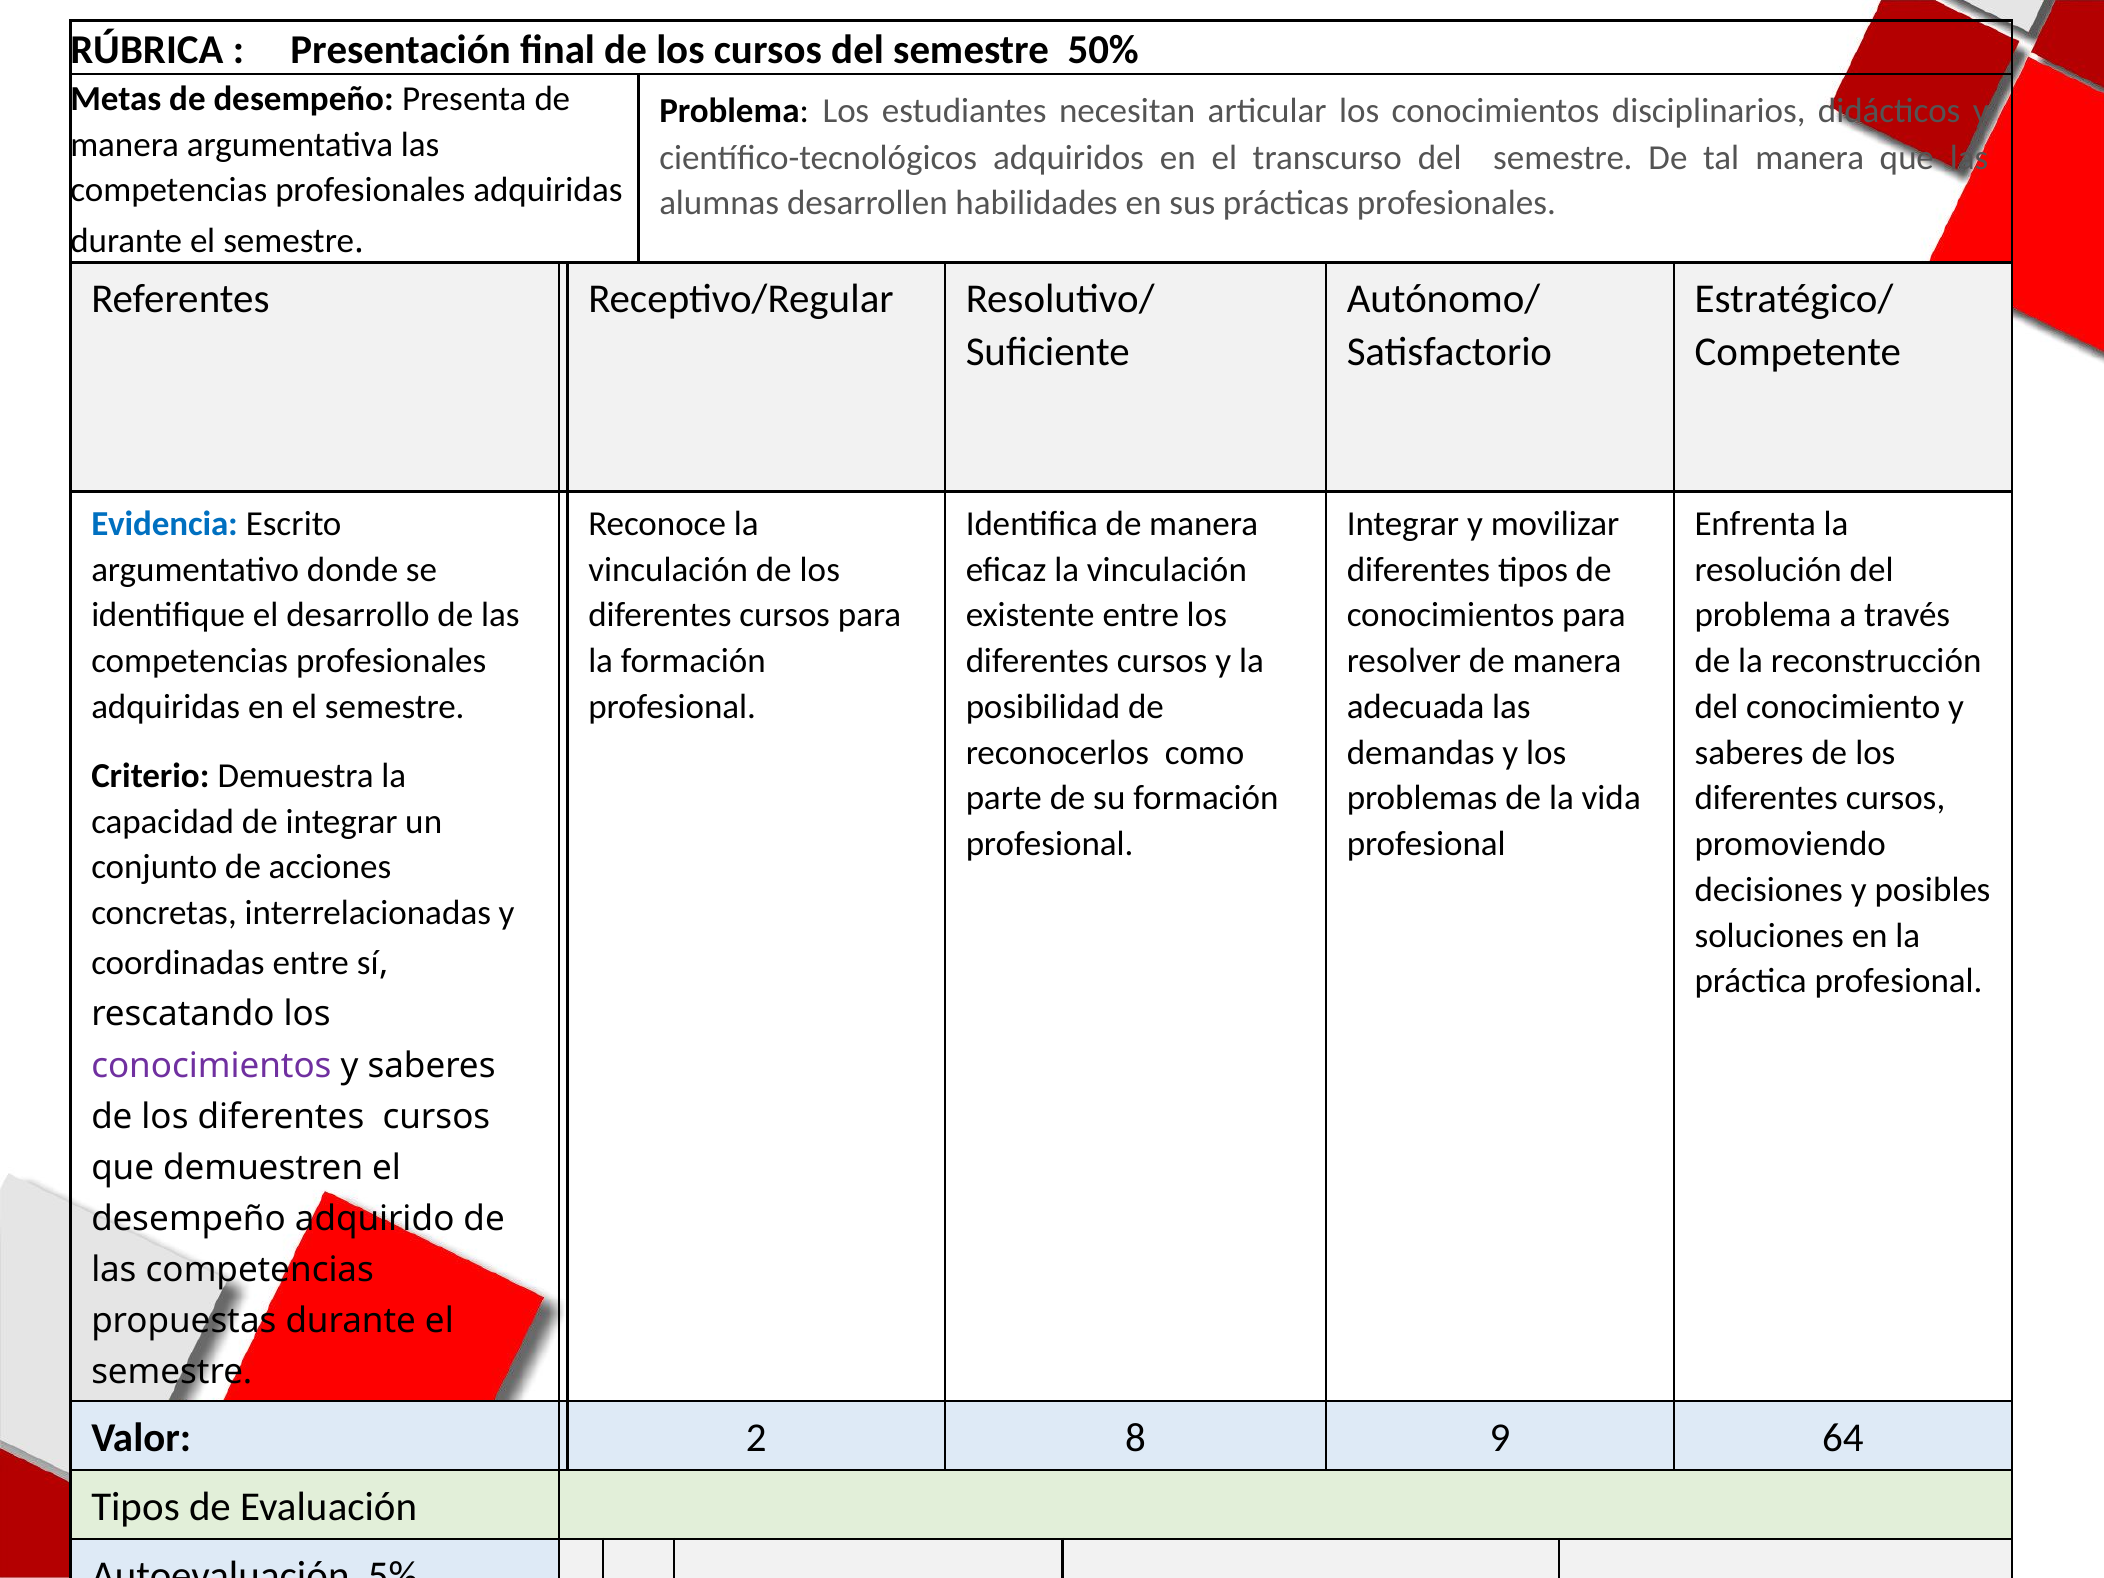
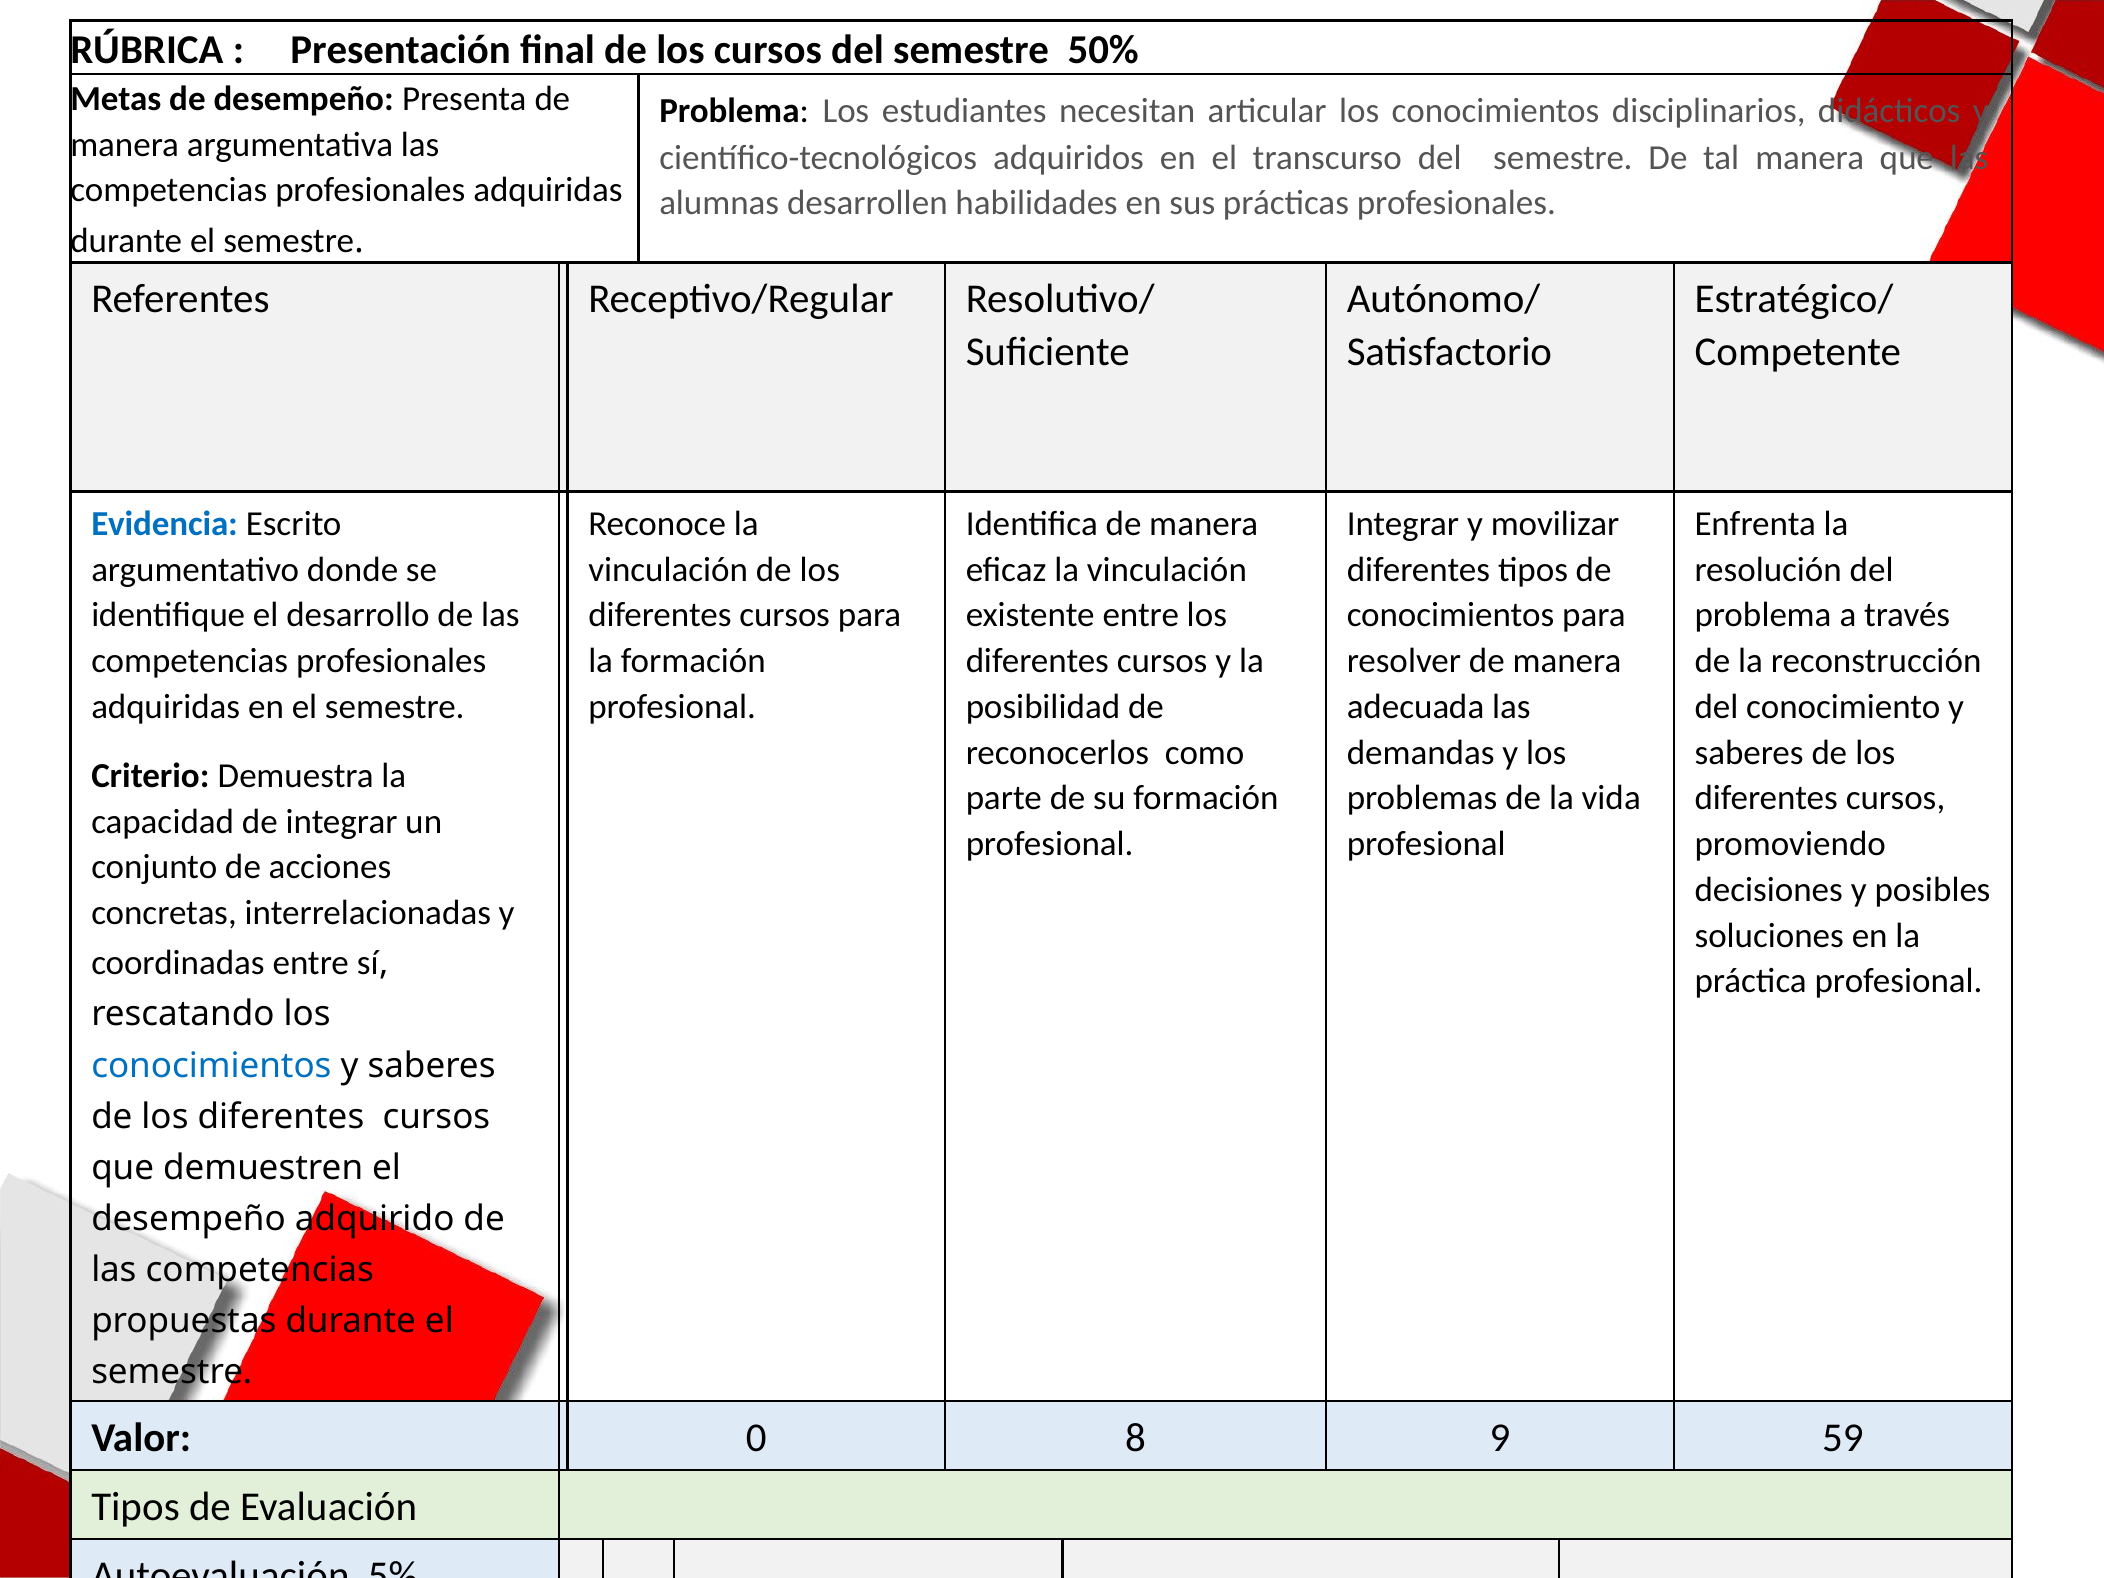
conocimientos at (211, 1065) colour: purple -> blue
2: 2 -> 0
64: 64 -> 59
